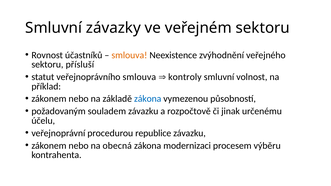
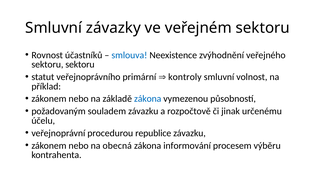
smlouva at (129, 55) colour: orange -> blue
sektoru přísluší: přísluší -> sektoru
veřejnoprávního smlouva: smlouva -> primární
modernizaci: modernizaci -> informování
